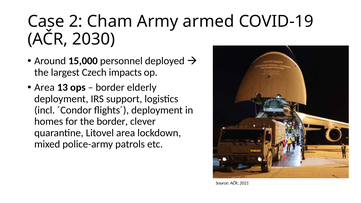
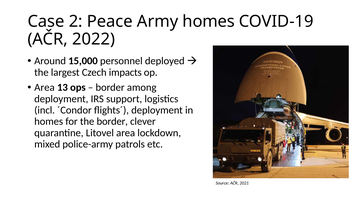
Cham: Cham -> Peace
Army armed: armed -> homes
2030: 2030 -> 2022
elderly: elderly -> among
